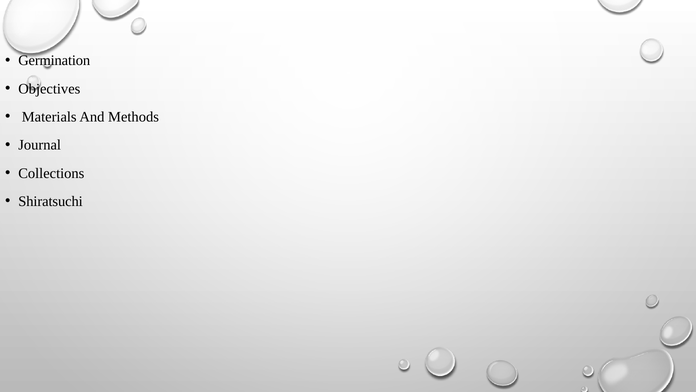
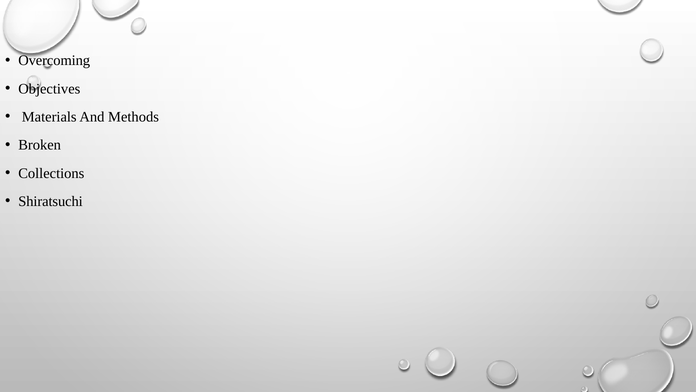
Germination: Germination -> Overcoming
Journal: Journal -> Broken
